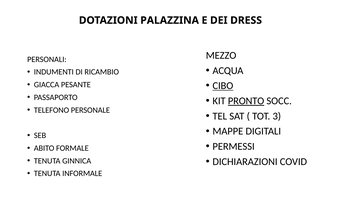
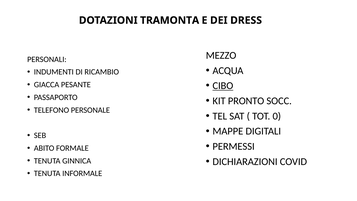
PALAZZINA: PALAZZINA -> TRAMONTA
PRONTO underline: present -> none
3: 3 -> 0
